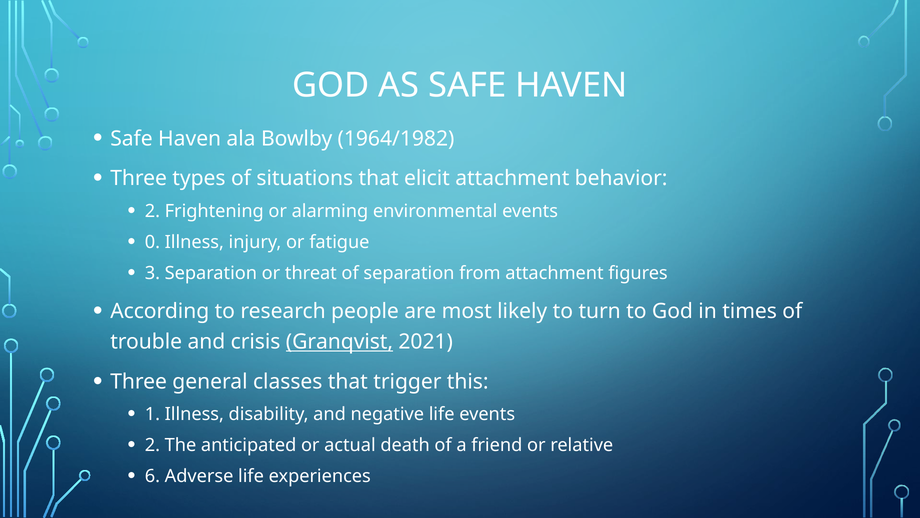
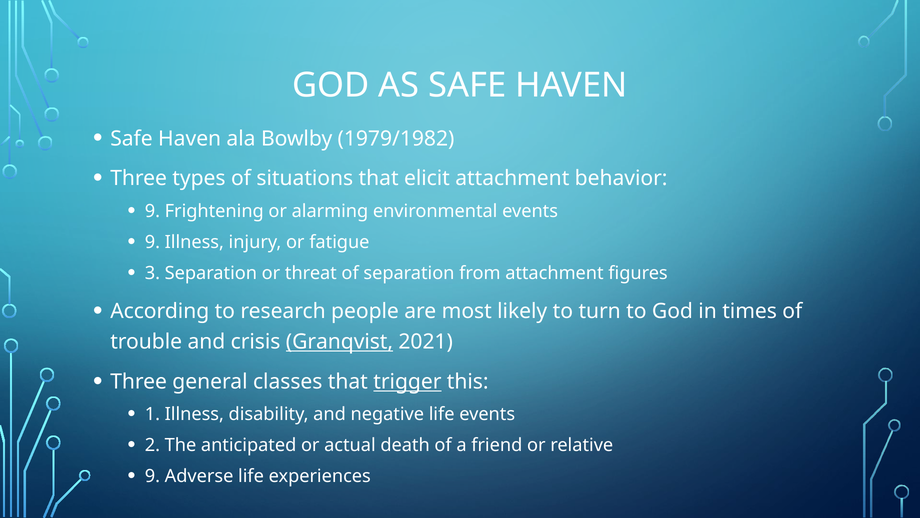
1964/1982: 1964/1982 -> 1979/1982
2 at (152, 211): 2 -> 9
0 at (152, 242): 0 -> 9
trigger underline: none -> present
6 at (152, 476): 6 -> 9
